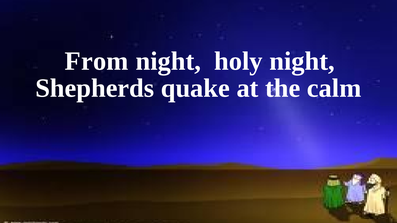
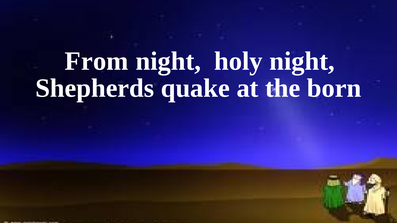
calm: calm -> born
